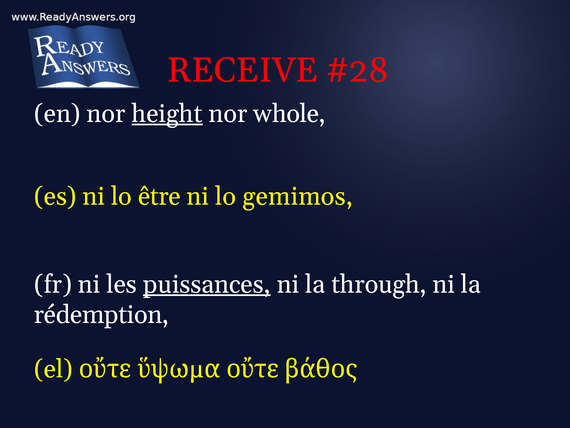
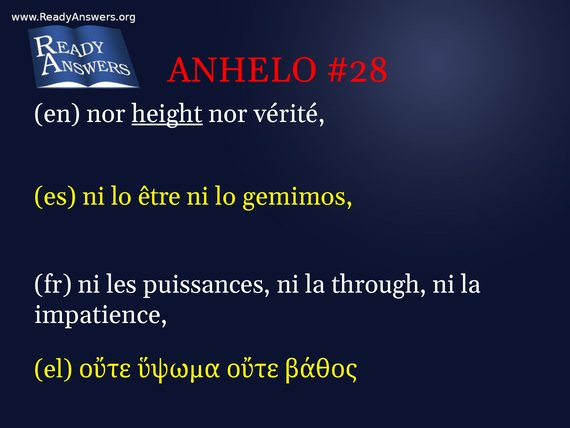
RECEIVE: RECEIVE -> ANHELO
whole: whole -> vérité
puissances underline: present -> none
rédemption: rédemption -> impatience
